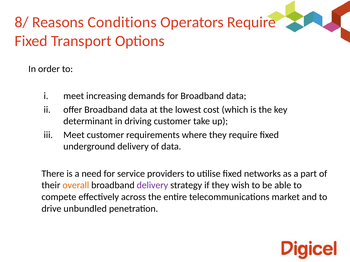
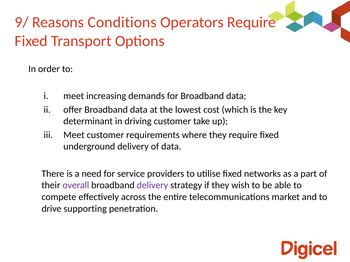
8/: 8/ -> 9/
overall colour: orange -> purple
unbundled: unbundled -> supporting
